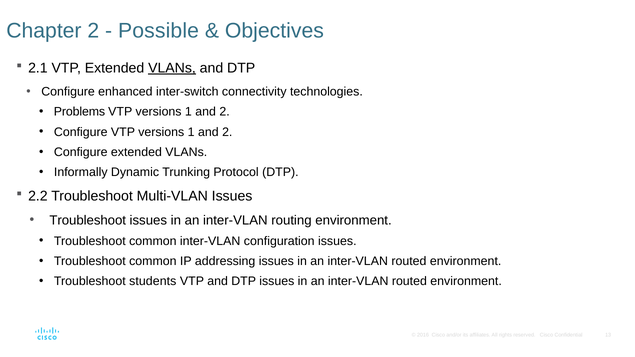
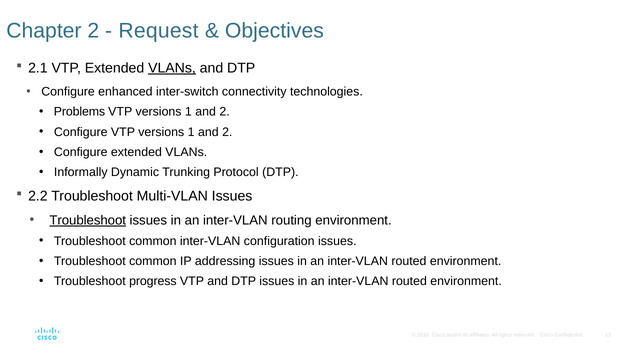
Possible: Possible -> Request
Troubleshoot at (88, 221) underline: none -> present
students: students -> progress
